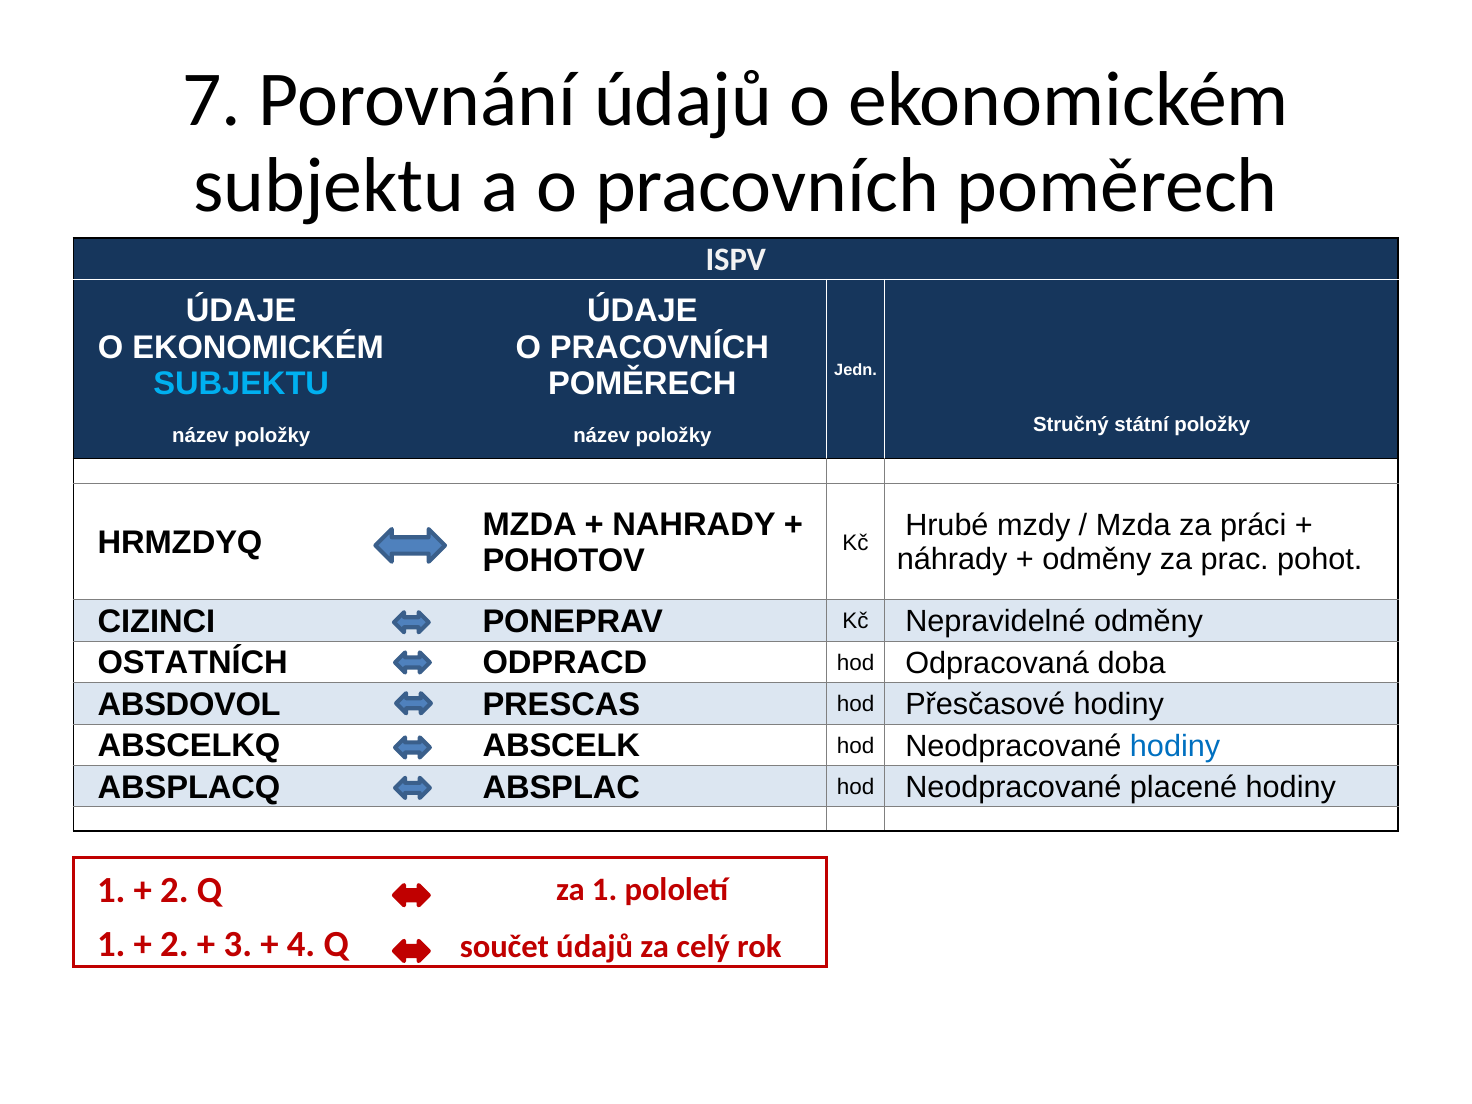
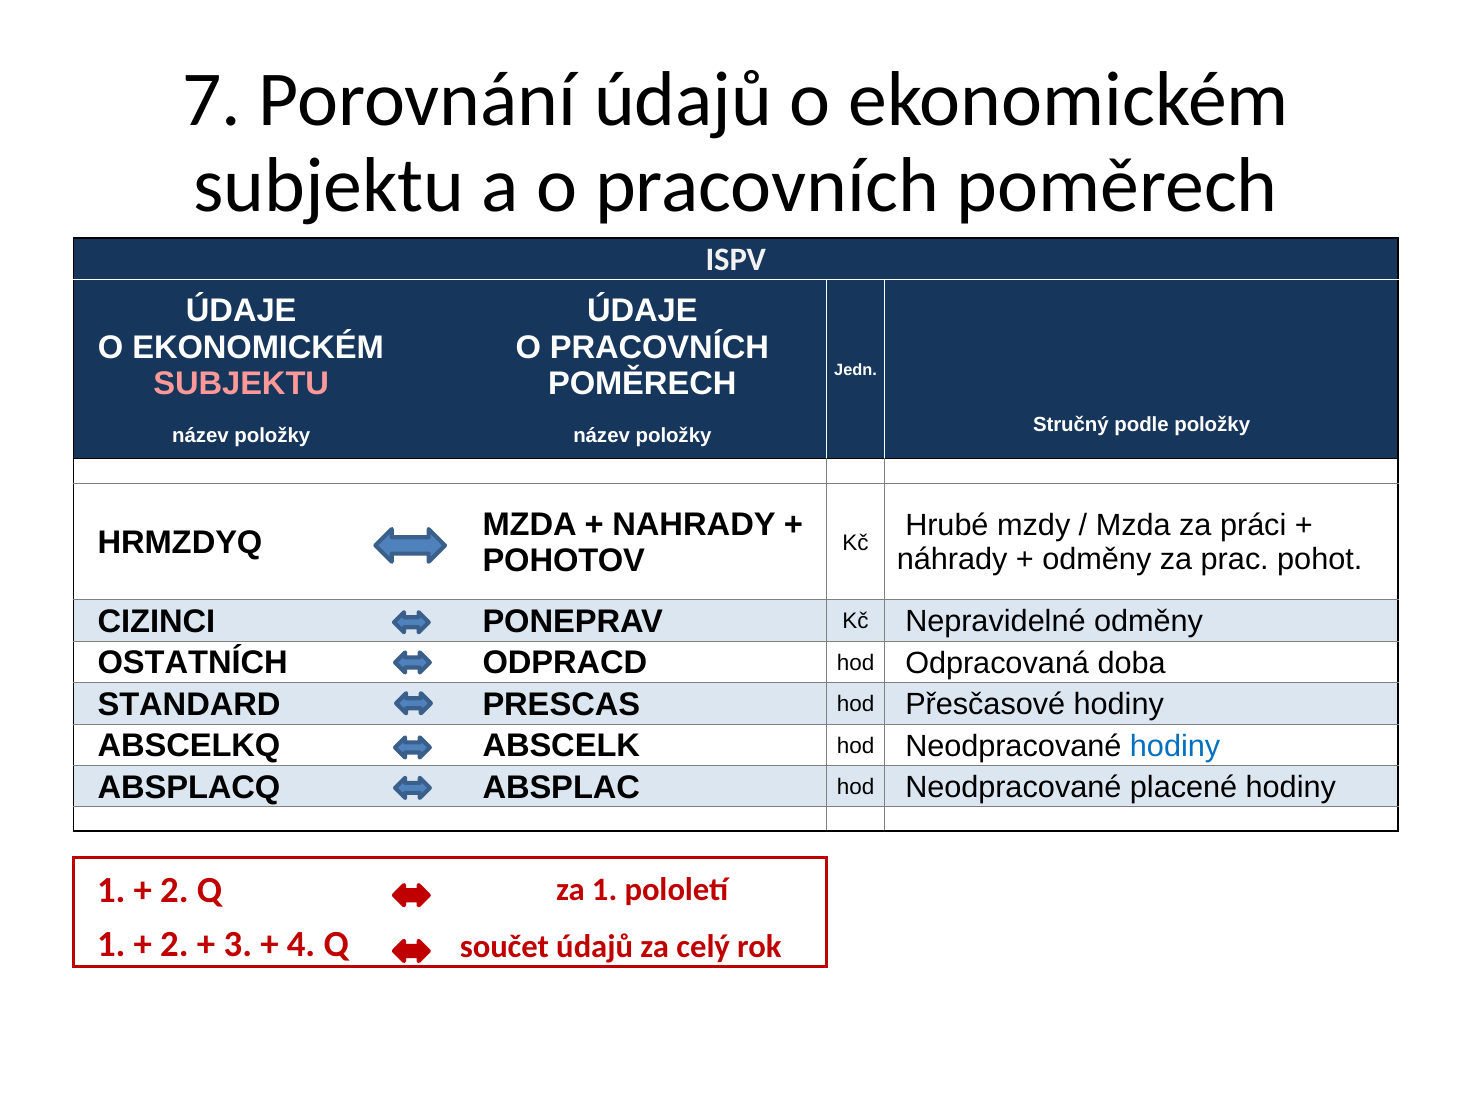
SUBJEKTU at (241, 384) colour: light blue -> pink
státní: státní -> podle
ABSDOVOL: ABSDOVOL -> STANDARD
